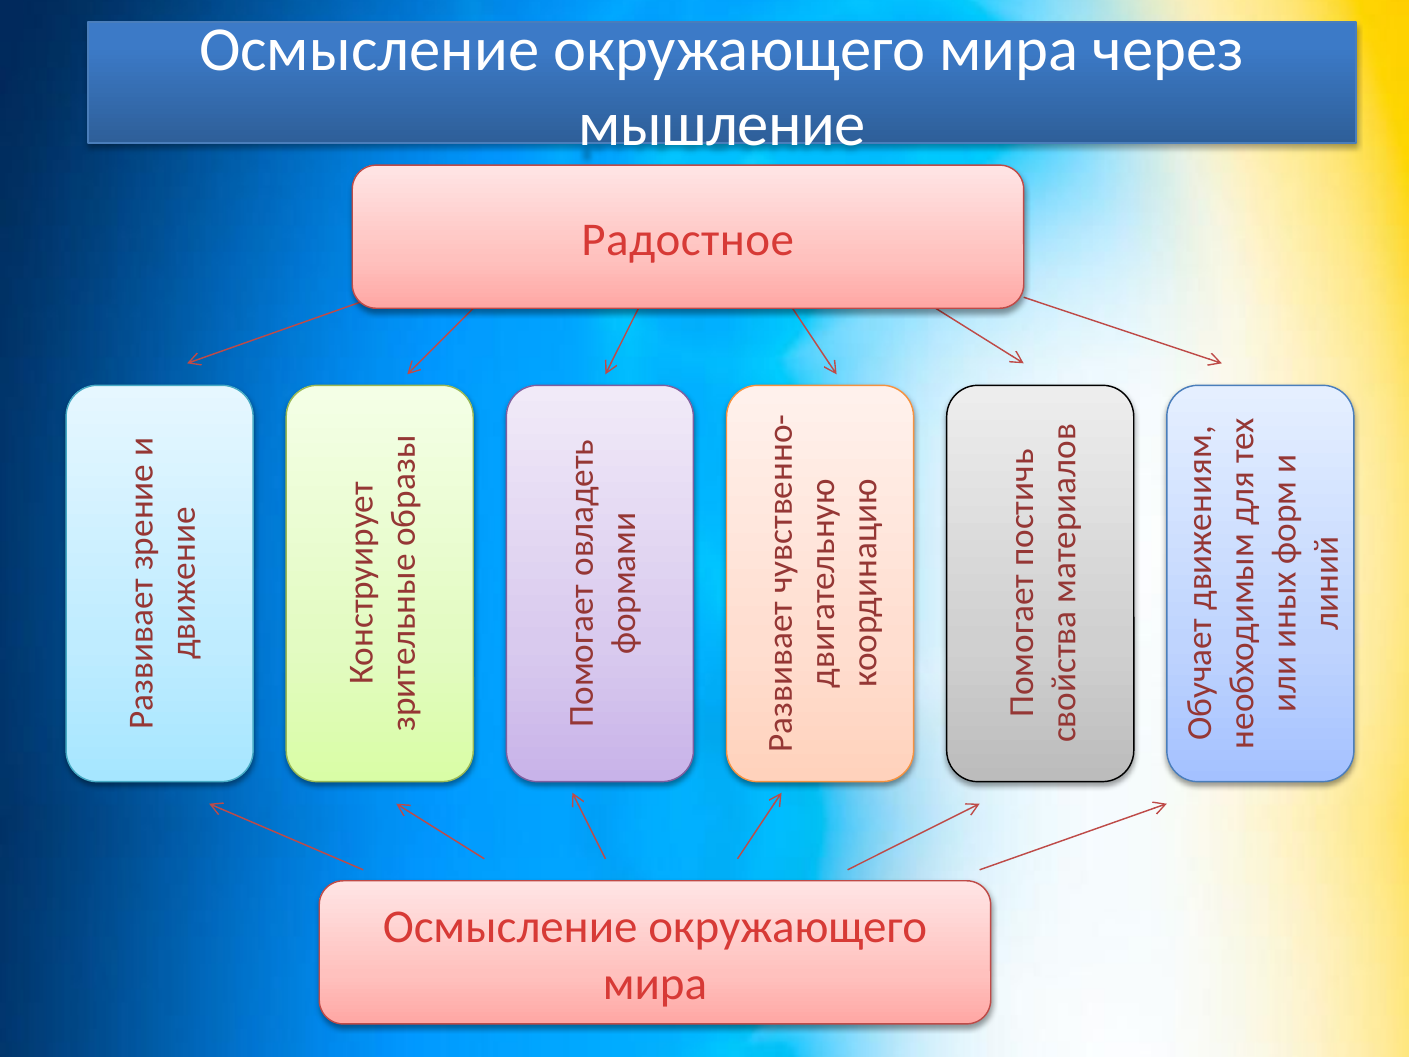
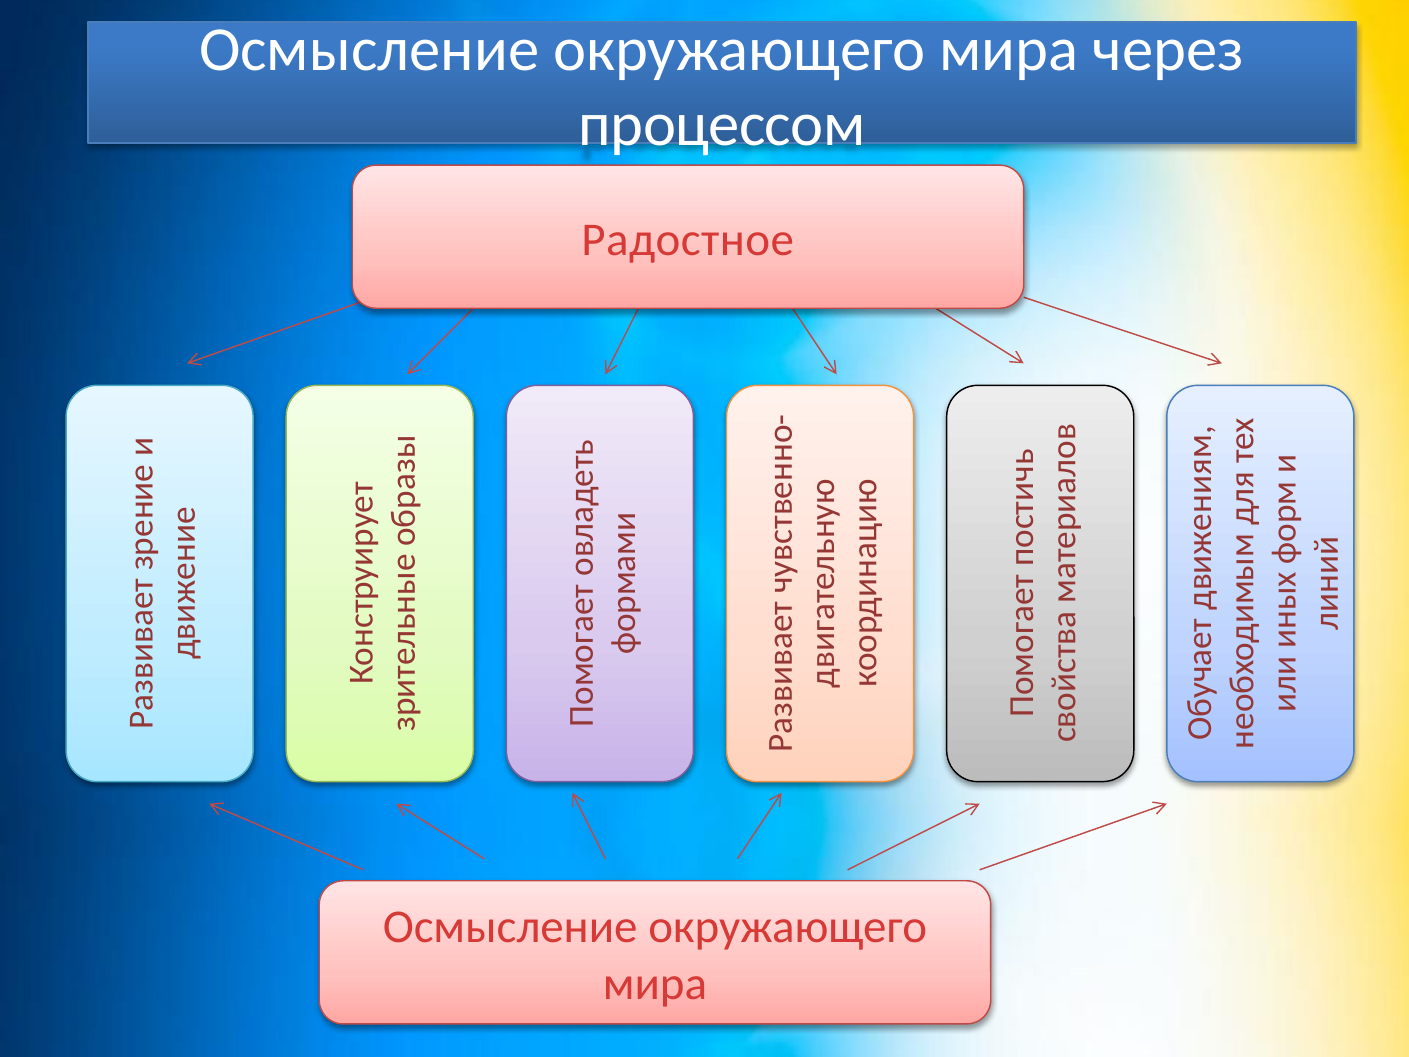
мышление: мышление -> процессом
